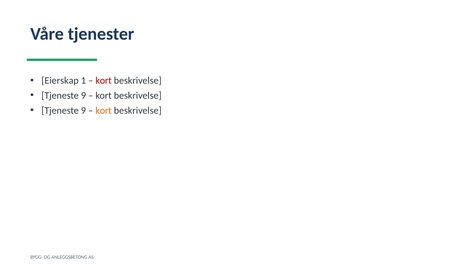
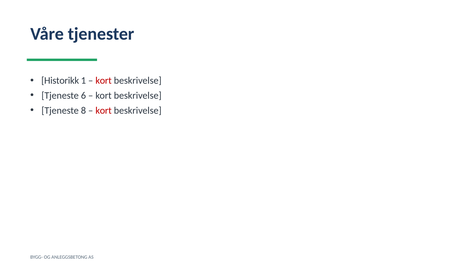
Eierskap: Eierskap -> Historikk
9 at (83, 96): 9 -> 6
9 at (83, 110): 9 -> 8
kort at (104, 110) colour: orange -> red
